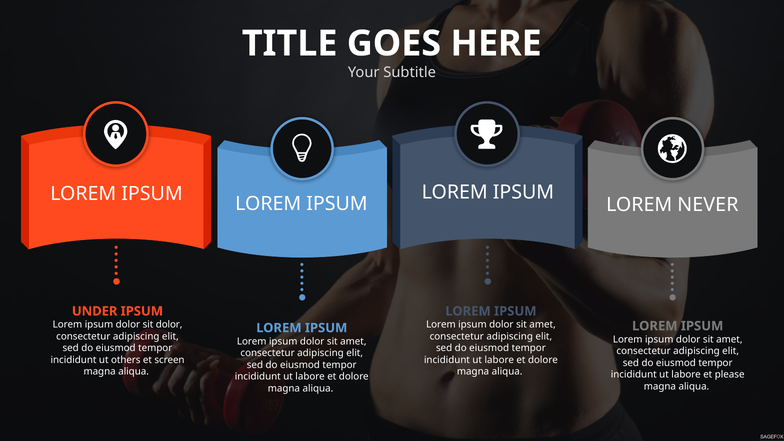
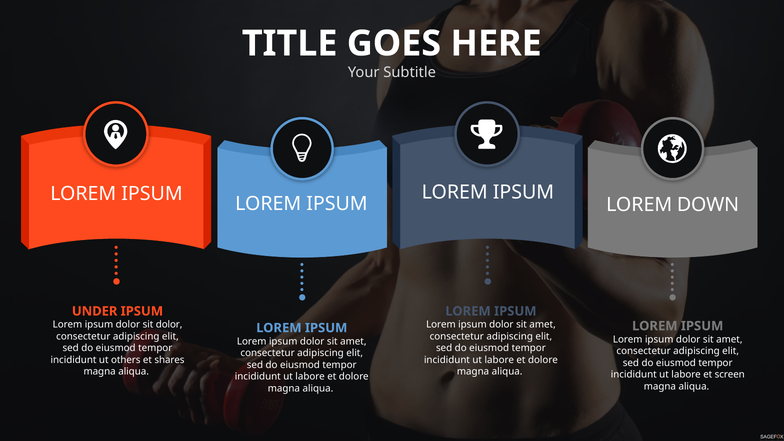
NEVER: NEVER -> DOWN
screen: screen -> shares
please: please -> screen
